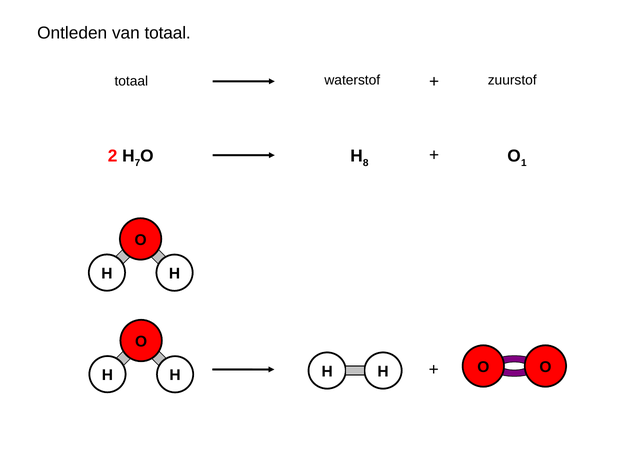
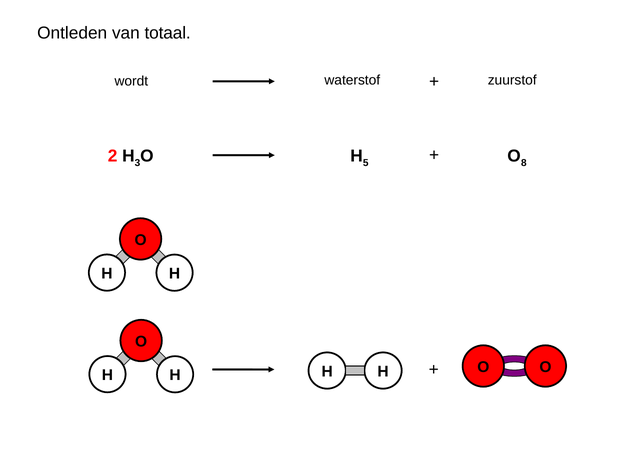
totaal at (131, 81): totaal -> wordt
7: 7 -> 3
8: 8 -> 5
1: 1 -> 8
